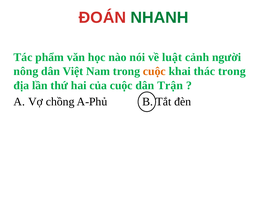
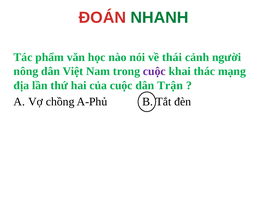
luật: luật -> thái
cuộc at (154, 71) colour: orange -> purple
thác trong: trong -> mạng
